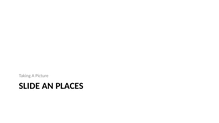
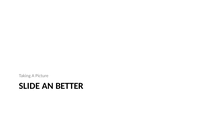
PLACES: PLACES -> BETTER
